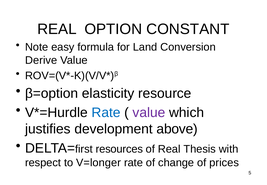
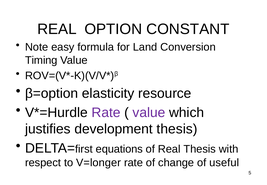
Derive: Derive -> Timing
Rate at (106, 112) colour: blue -> purple
development above: above -> thesis
resources: resources -> equations
prices: prices -> useful
